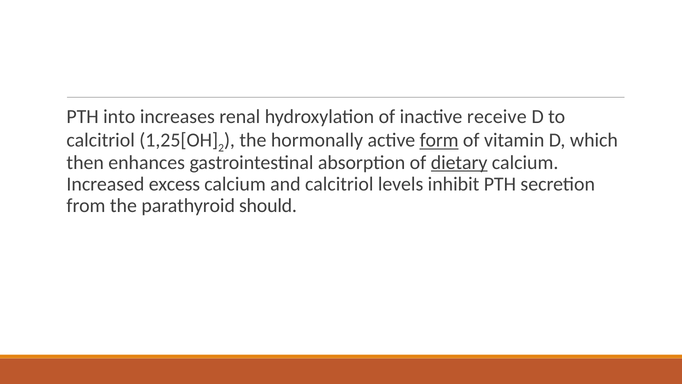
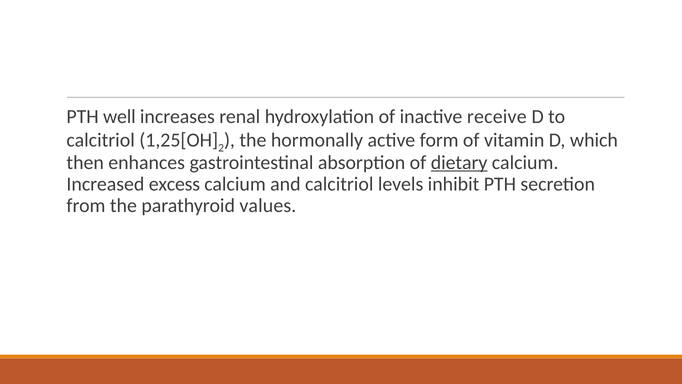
into: into -> well
form underline: present -> none
should: should -> values
